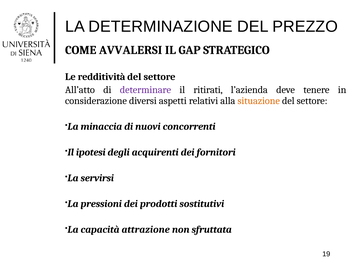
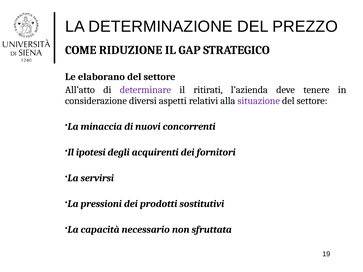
AVVALERSI: AVVALERSI -> RIDUZIONE
redditività: redditività -> elaborano
situazione colour: orange -> purple
attrazione: attrazione -> necessario
